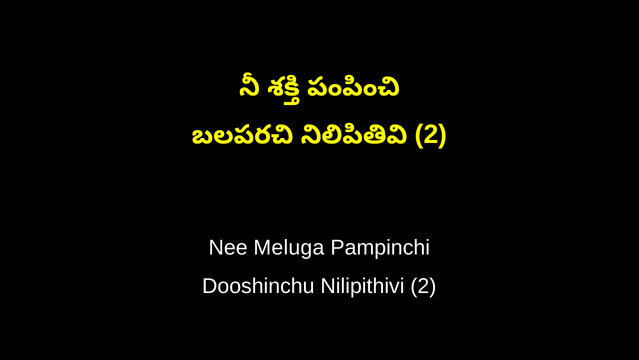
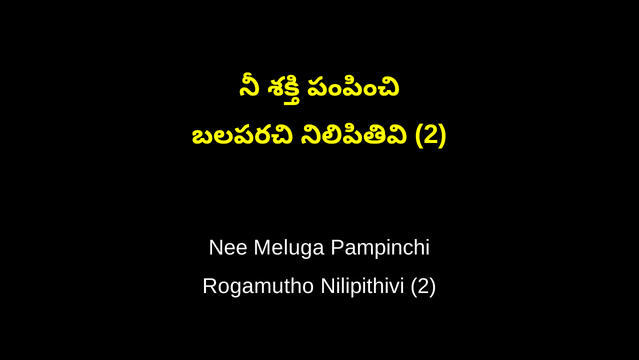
Dooshinchu: Dooshinchu -> Rogamutho
